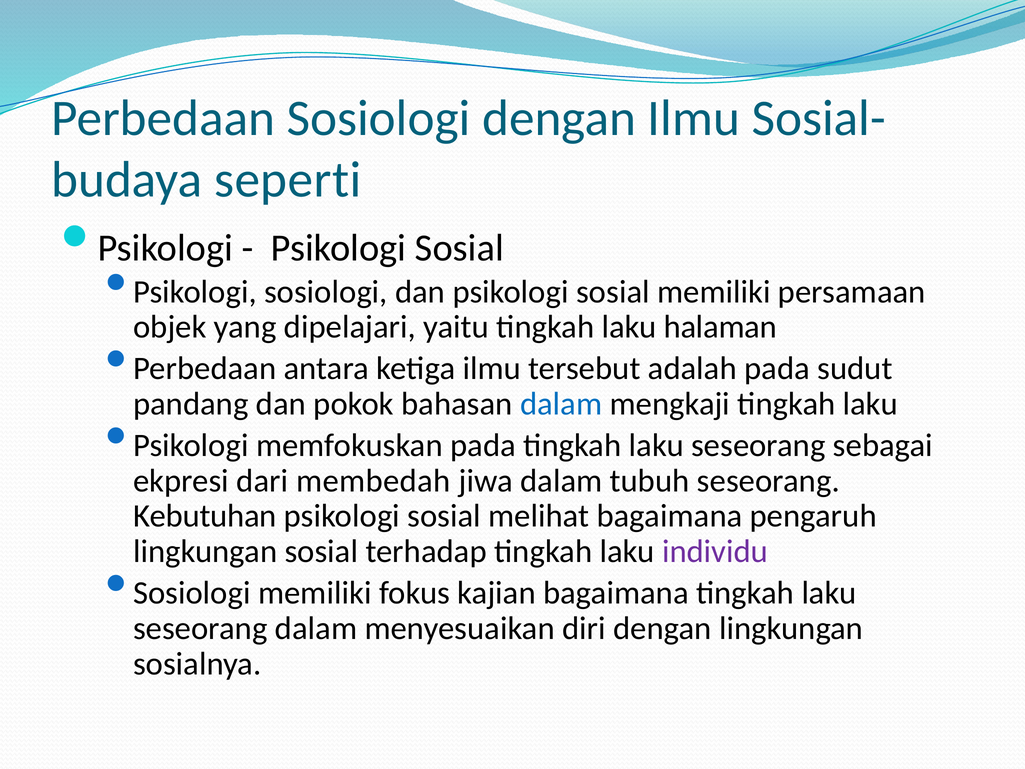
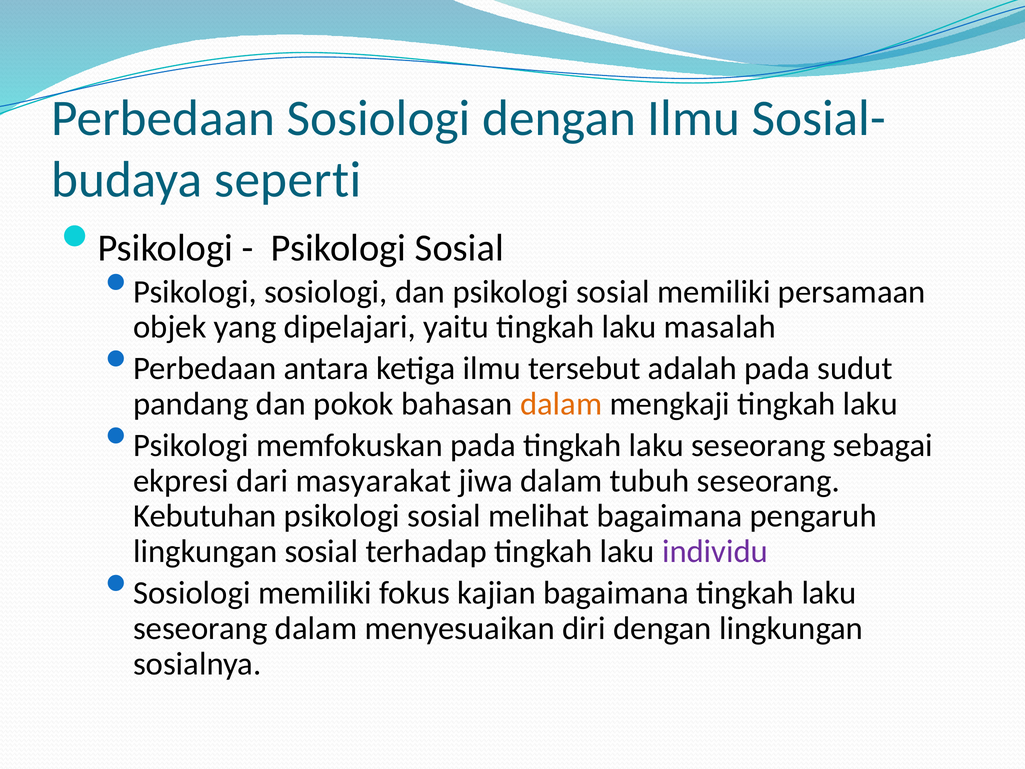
halaman: halaman -> masalah
dalam at (561, 404) colour: blue -> orange
membedah: membedah -> masyarakat
